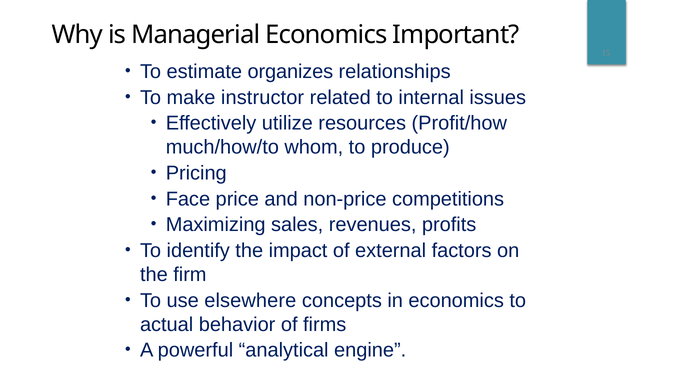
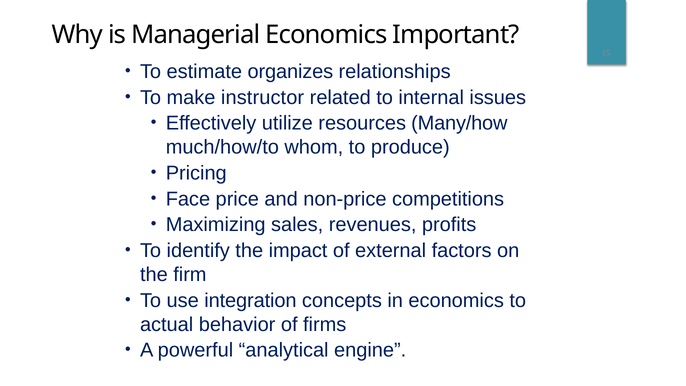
Profit/how: Profit/how -> Many/how
elsewhere: elsewhere -> integration
